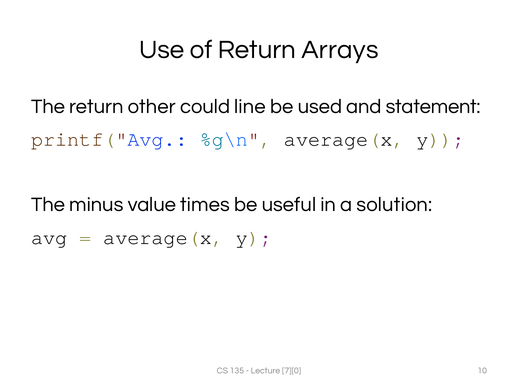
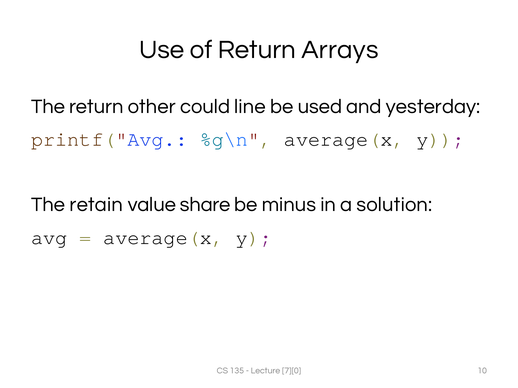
statement: statement -> yesterday
minus: minus -> retain
times: times -> share
useful: useful -> minus
